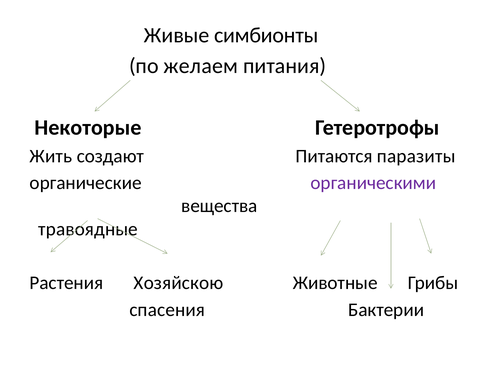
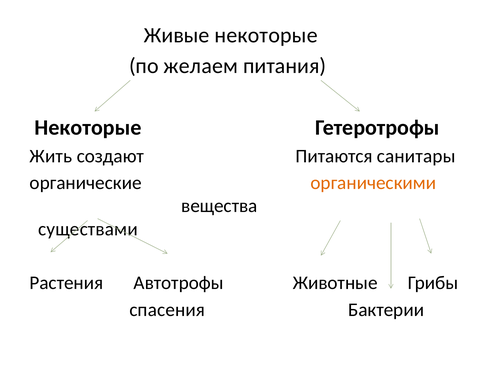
Живые симбионты: симбионты -> некоторые
паразиты: паразиты -> санитары
органическими colour: purple -> orange
травоядные: травоядные -> существами
Хозяйскою: Хозяйскою -> Автотрофы
